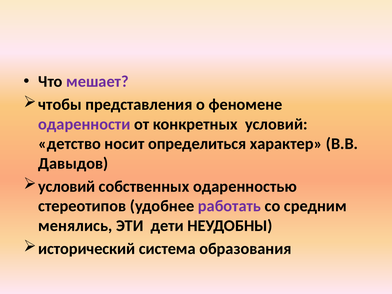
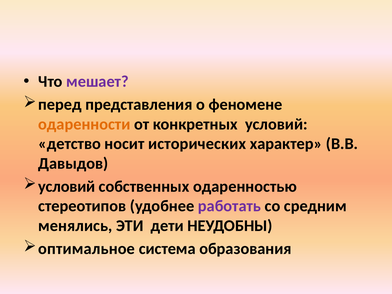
чтобы: чтобы -> перед
одаренности colour: purple -> orange
определиться: определиться -> исторических
исторический: исторический -> оптимальное
